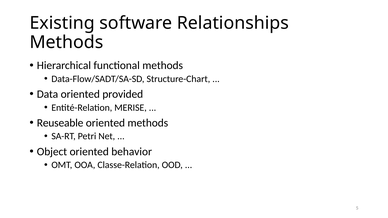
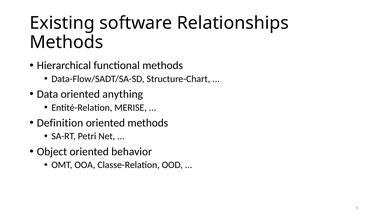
provided: provided -> anything
Reuseable: Reuseable -> Definition
